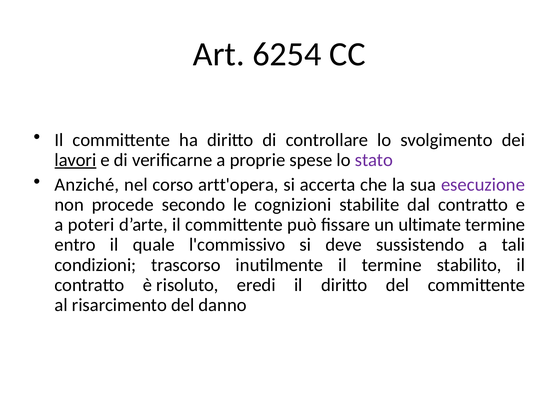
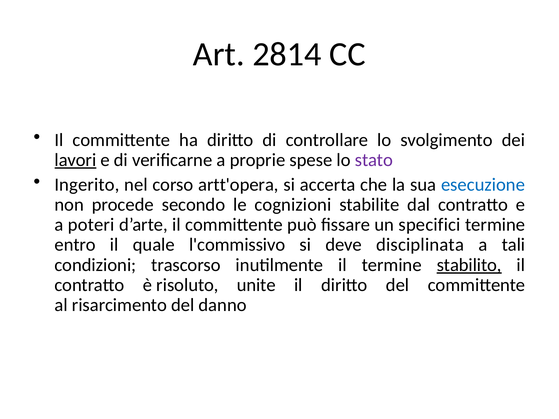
6254: 6254 -> 2814
Anziché: Anziché -> Ingerito
esecuzione colour: purple -> blue
ultimate: ultimate -> specifici
sussistendo: sussistendo -> disciplinata
stabilito underline: none -> present
eredi: eredi -> unite
